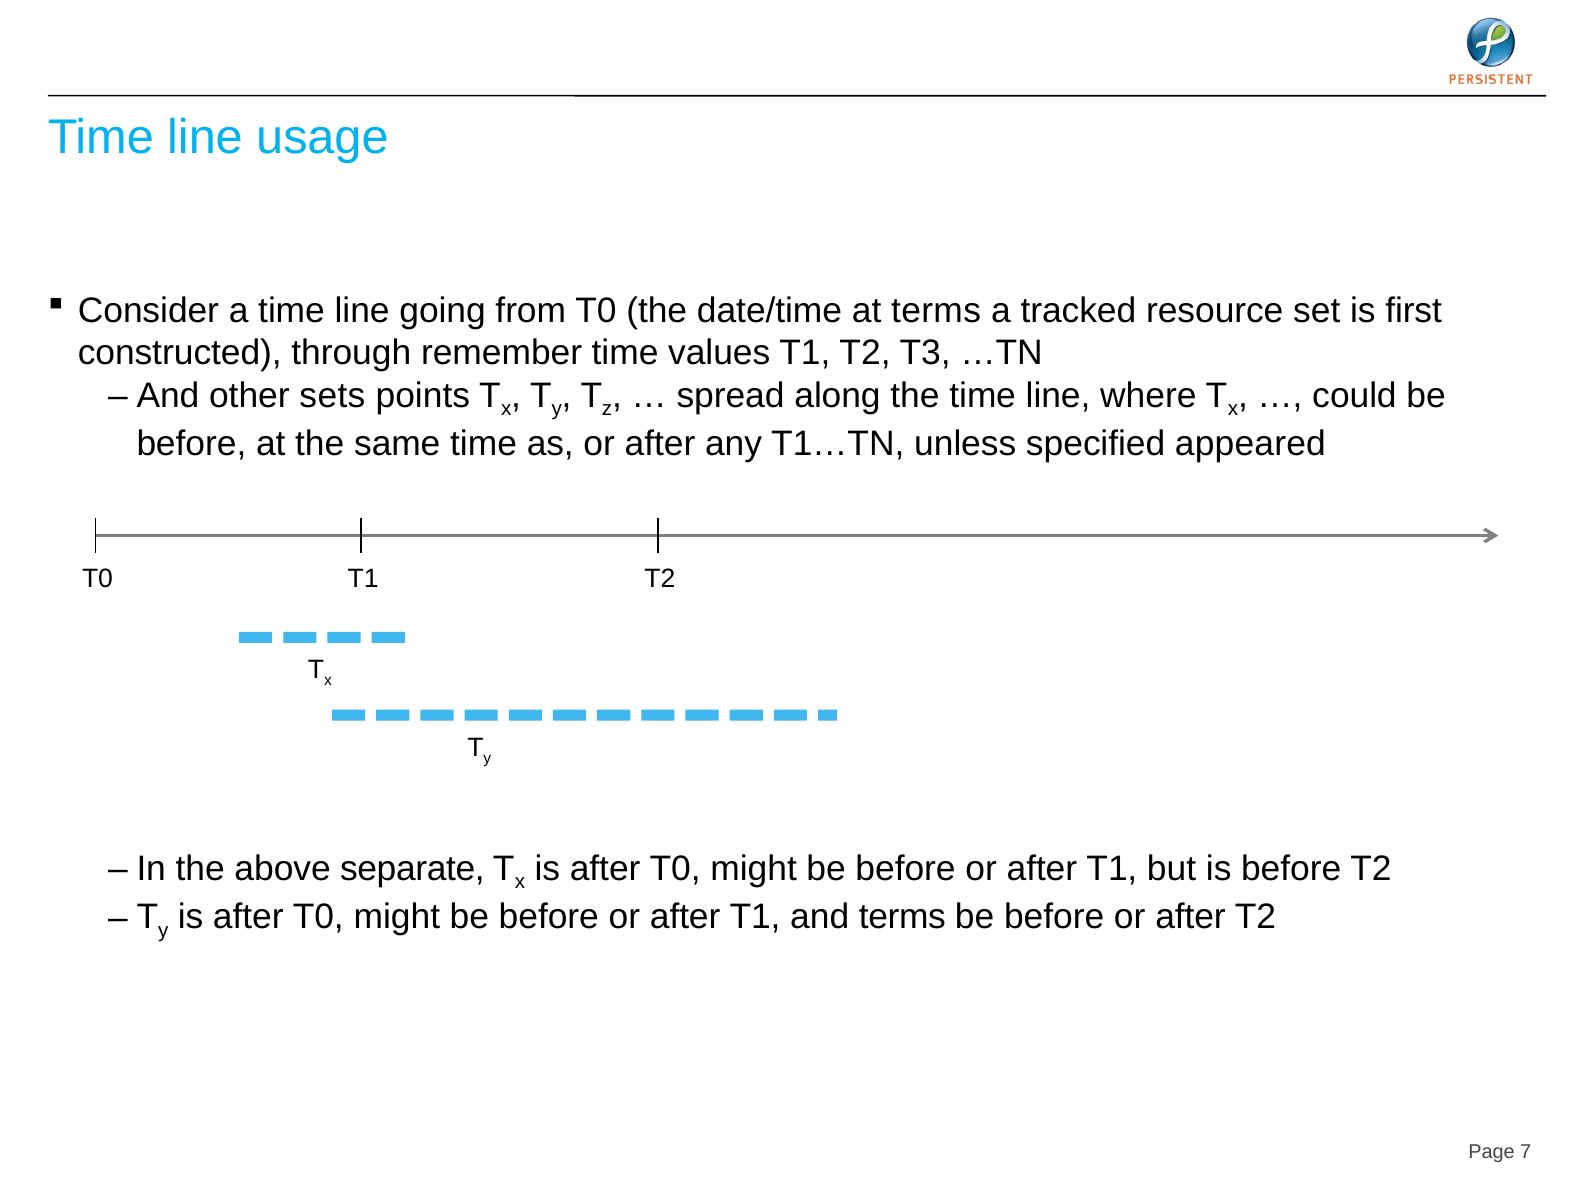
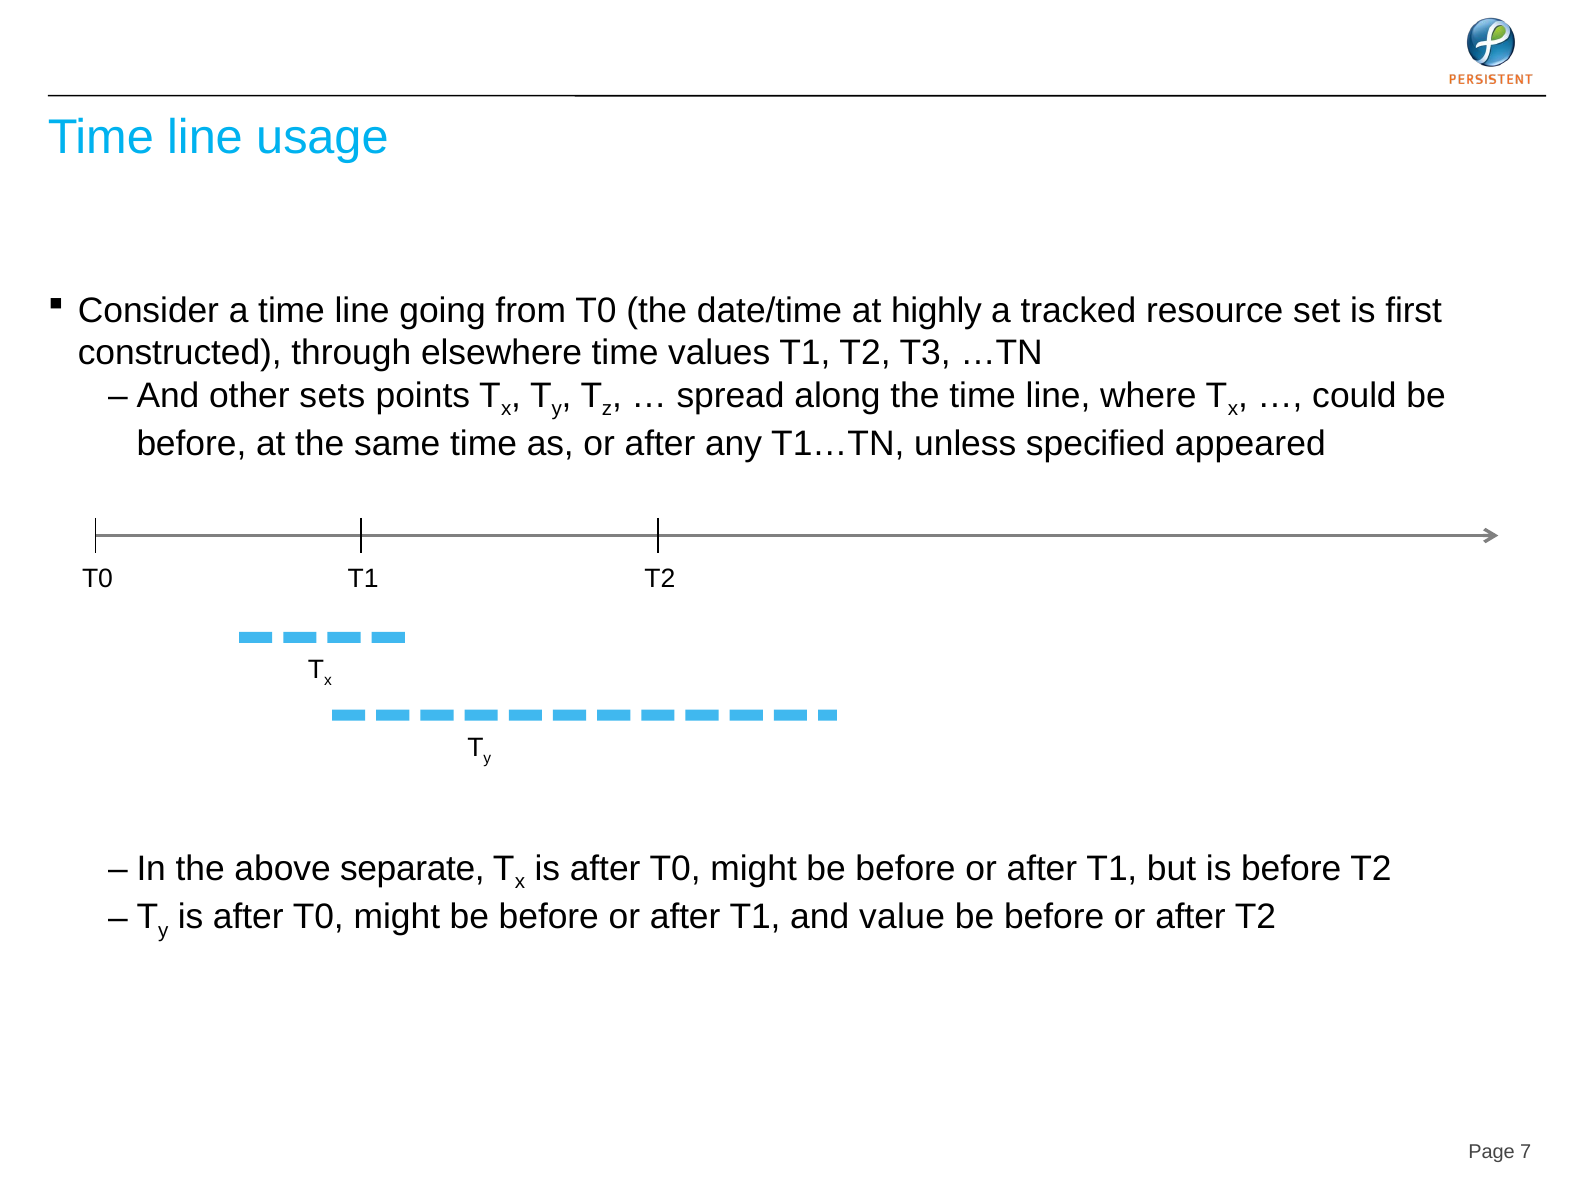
at terms: terms -> highly
remember: remember -> elsewhere
and terms: terms -> value
